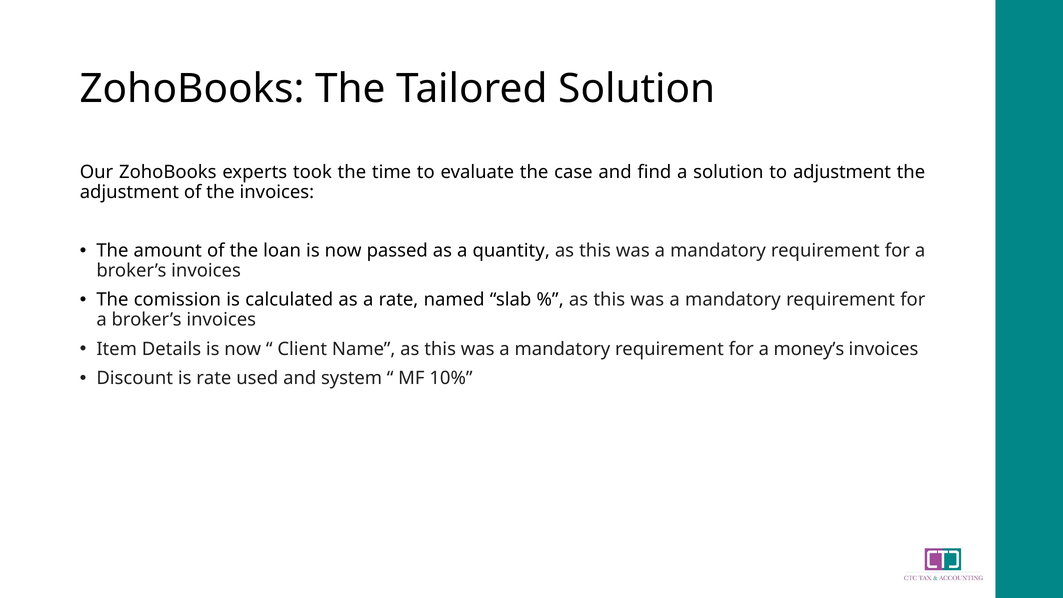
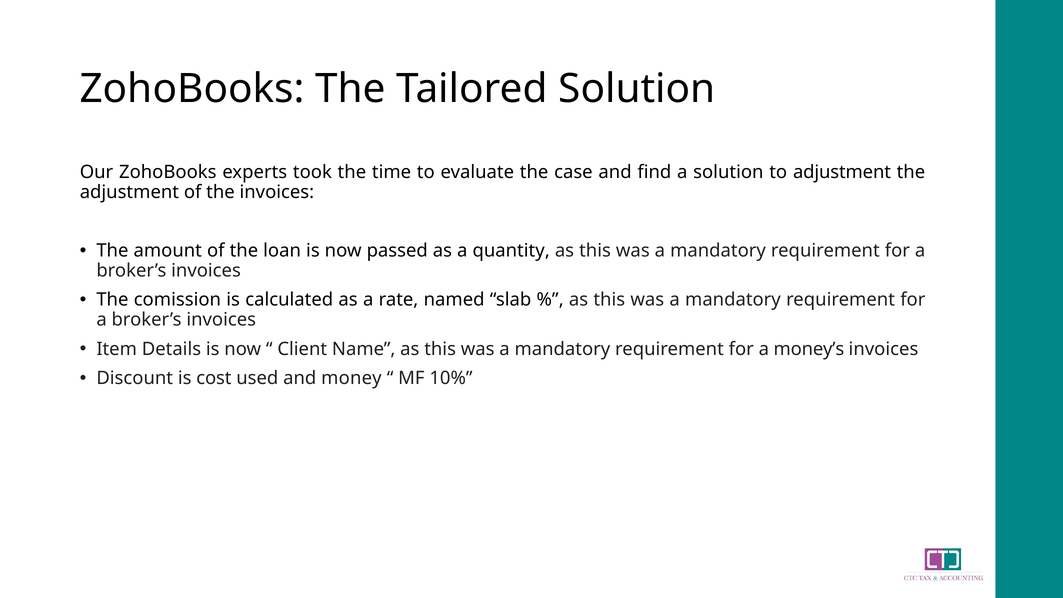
is rate: rate -> cost
system: system -> money
